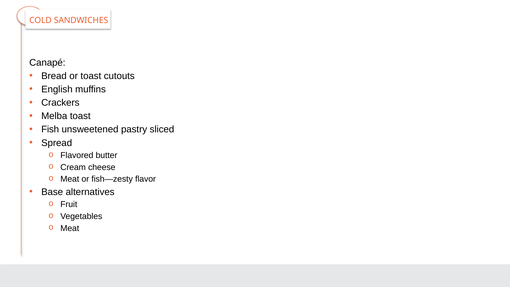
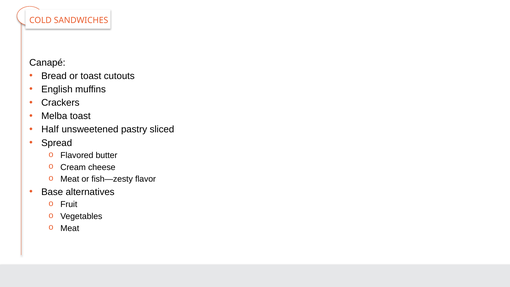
Fish: Fish -> Half
